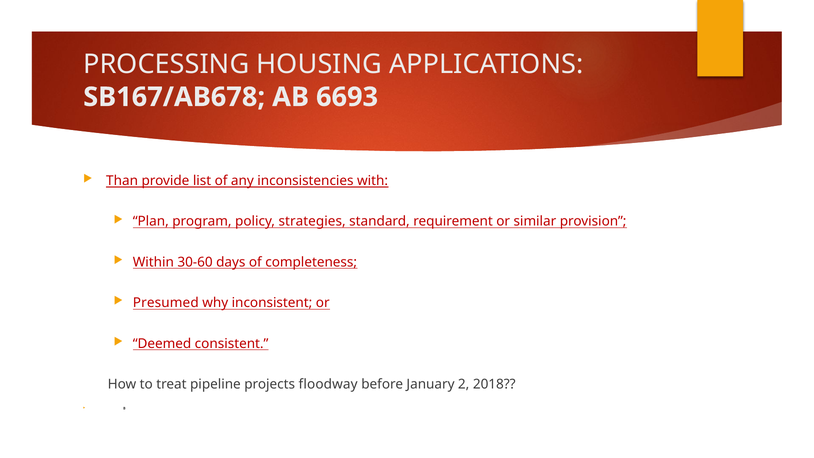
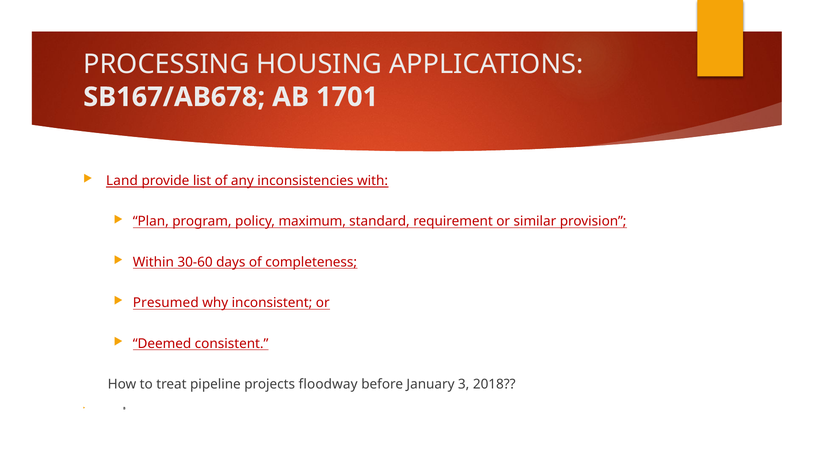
6693: 6693 -> 1701
Than: Than -> Land
strategies: strategies -> maximum
2: 2 -> 3
